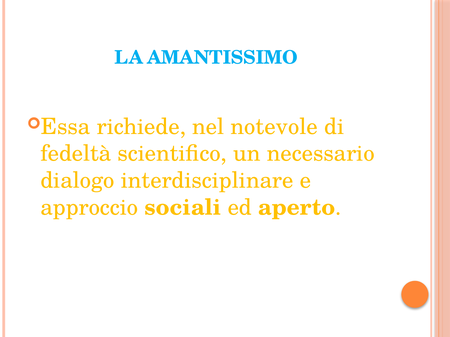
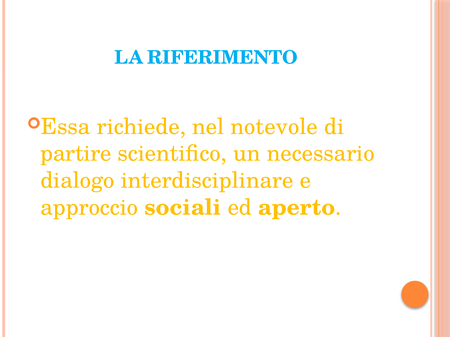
AMANTISSIMO: AMANTISSIMO -> RIFERIMENTO
fedeltà: fedeltà -> partire
